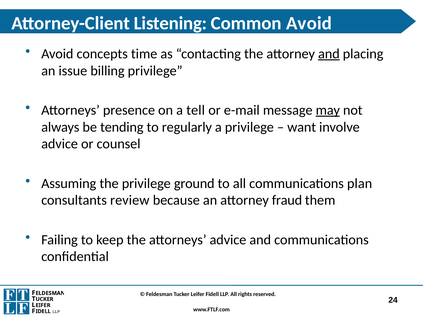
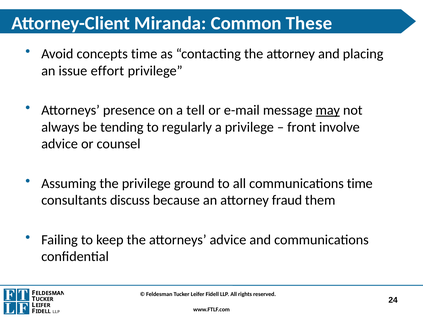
Listening: Listening -> Miranda
Common Avoid: Avoid -> These
and at (329, 54) underline: present -> none
billing: billing -> effort
want: want -> front
communications plan: plan -> time
review: review -> discuss
